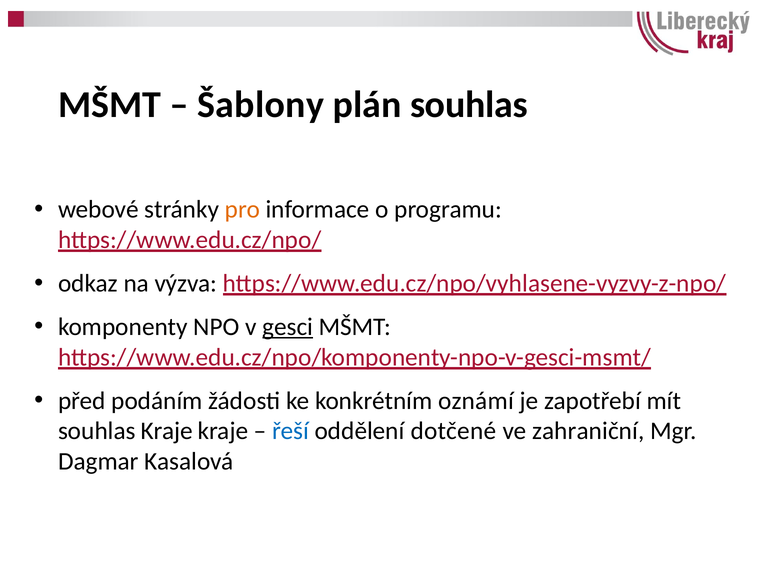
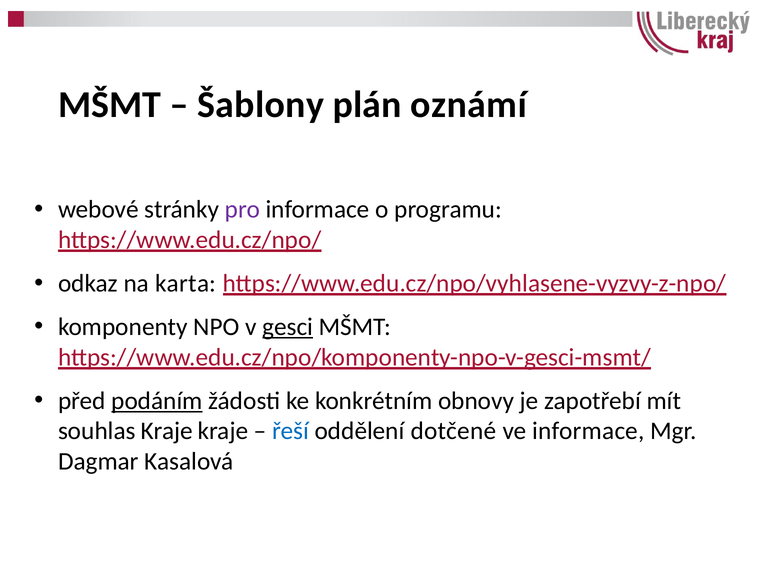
plán souhlas: souhlas -> oznámí
pro colour: orange -> purple
výzva: výzva -> karta
podáním underline: none -> present
oznámí: oznámí -> obnovy
ve zahraniční: zahraniční -> informace
